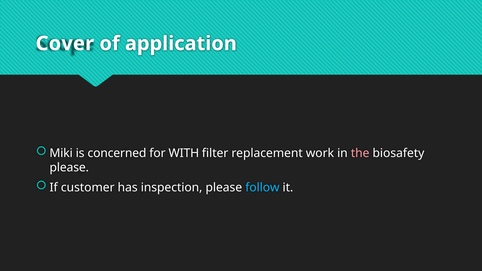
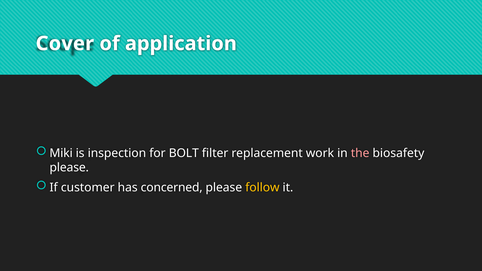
concerned: concerned -> inspection
WITH: WITH -> BOLT
inspection: inspection -> concerned
follow colour: light blue -> yellow
